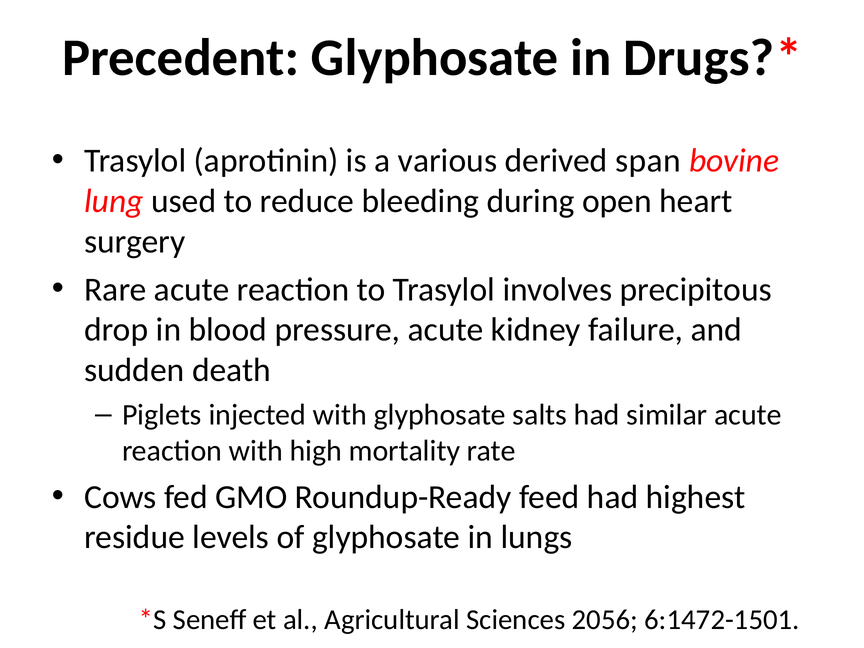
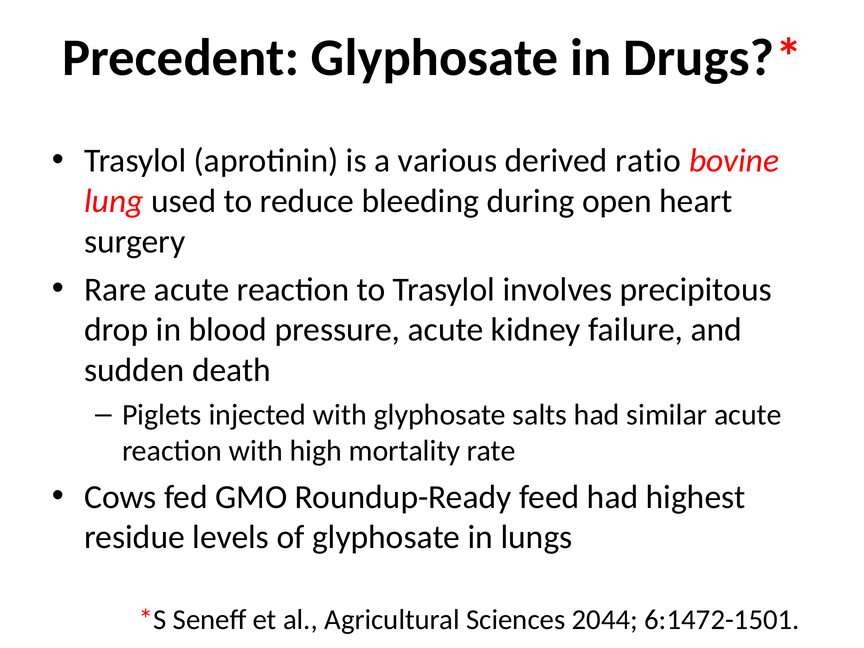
span: span -> ratio
2056: 2056 -> 2044
